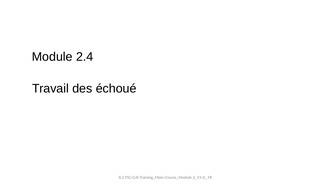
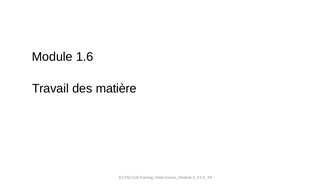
2.4: 2.4 -> 1.6
échoué: échoué -> matière
